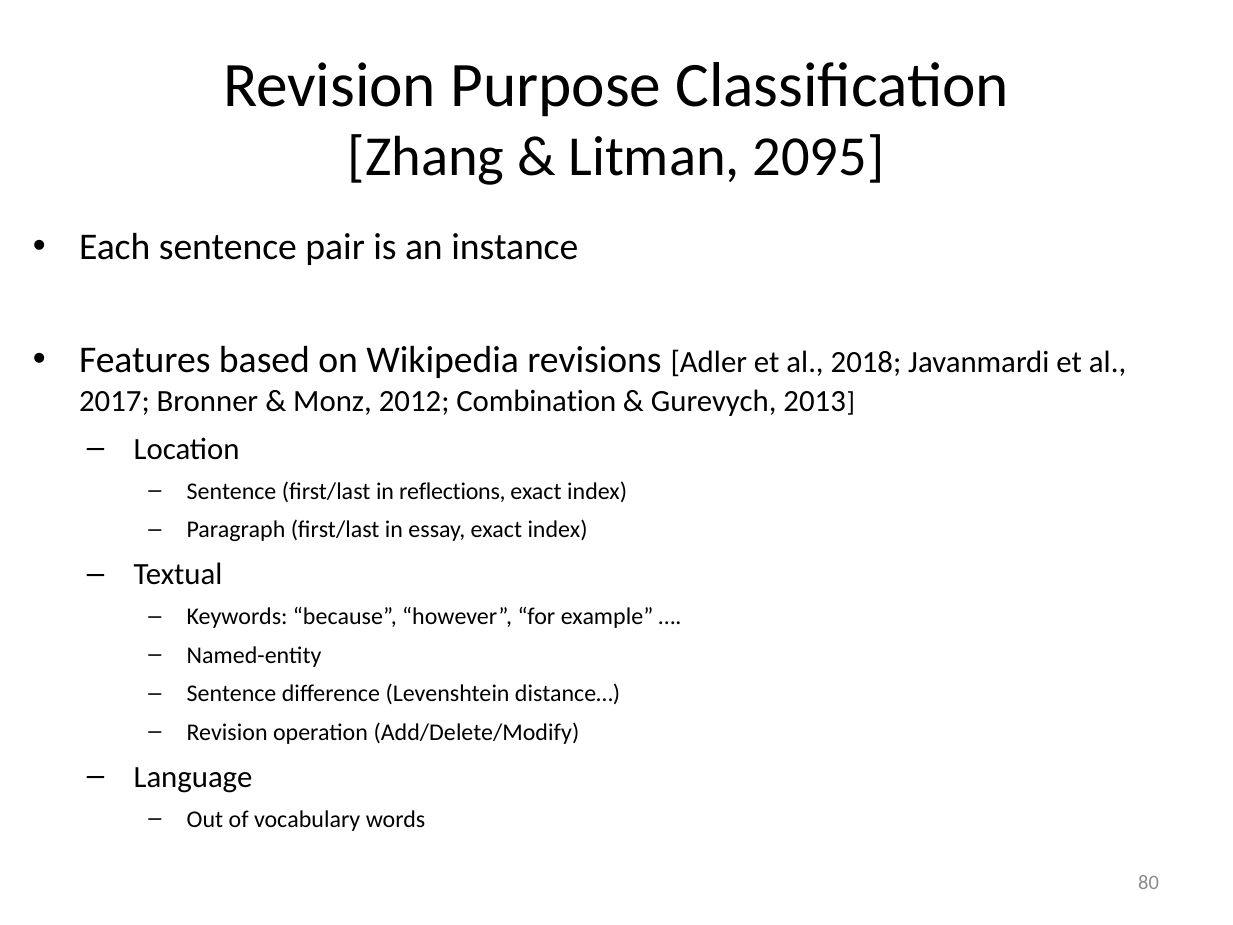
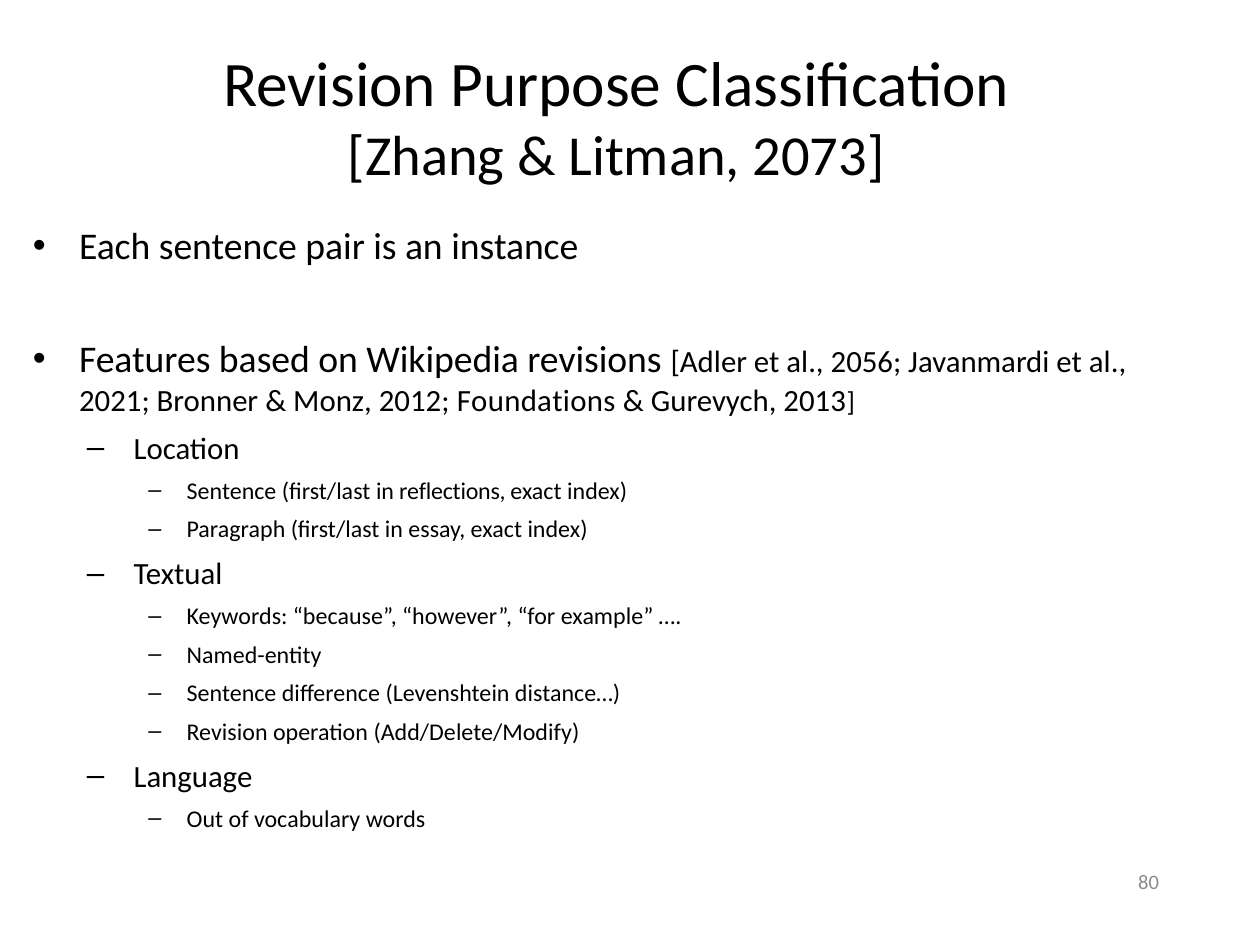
2095: 2095 -> 2073
2018: 2018 -> 2056
2017: 2017 -> 2021
Combination: Combination -> Foundations
